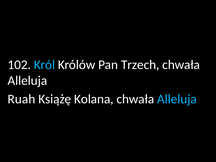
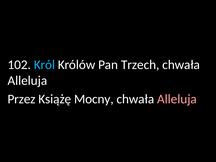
Ruah: Ruah -> Przez
Kolana: Kolana -> Mocny
Alleluja at (177, 99) colour: light blue -> pink
